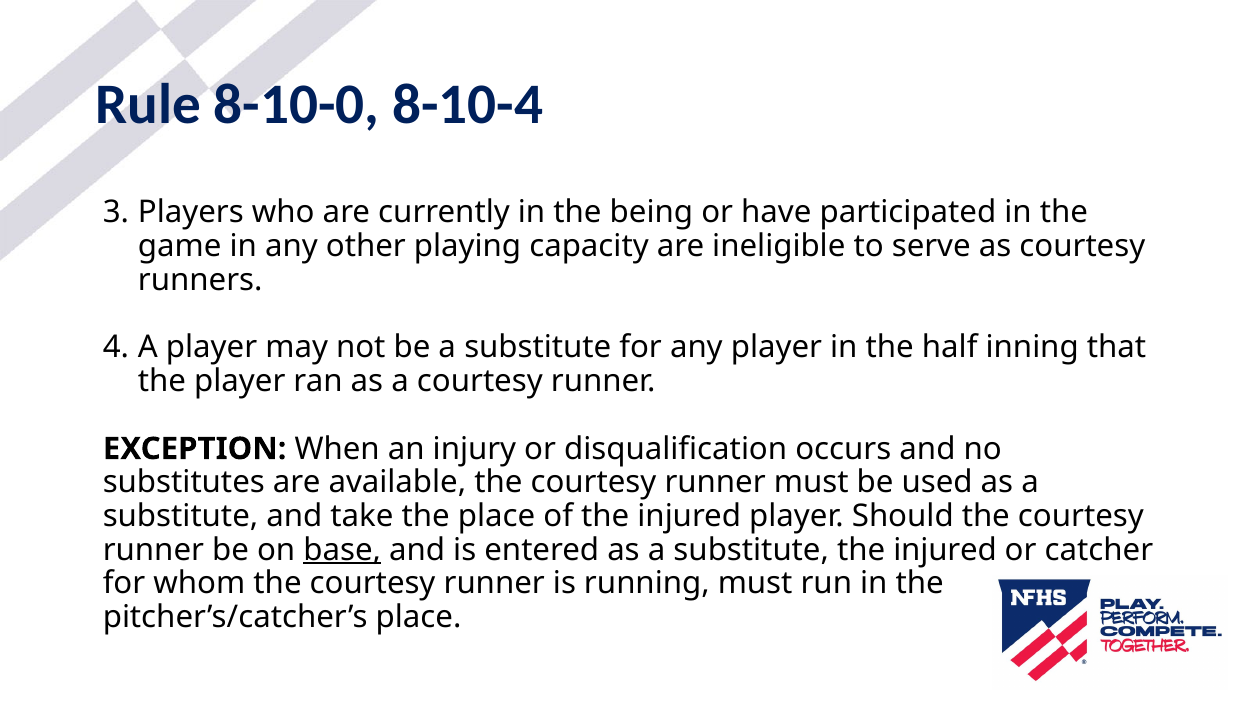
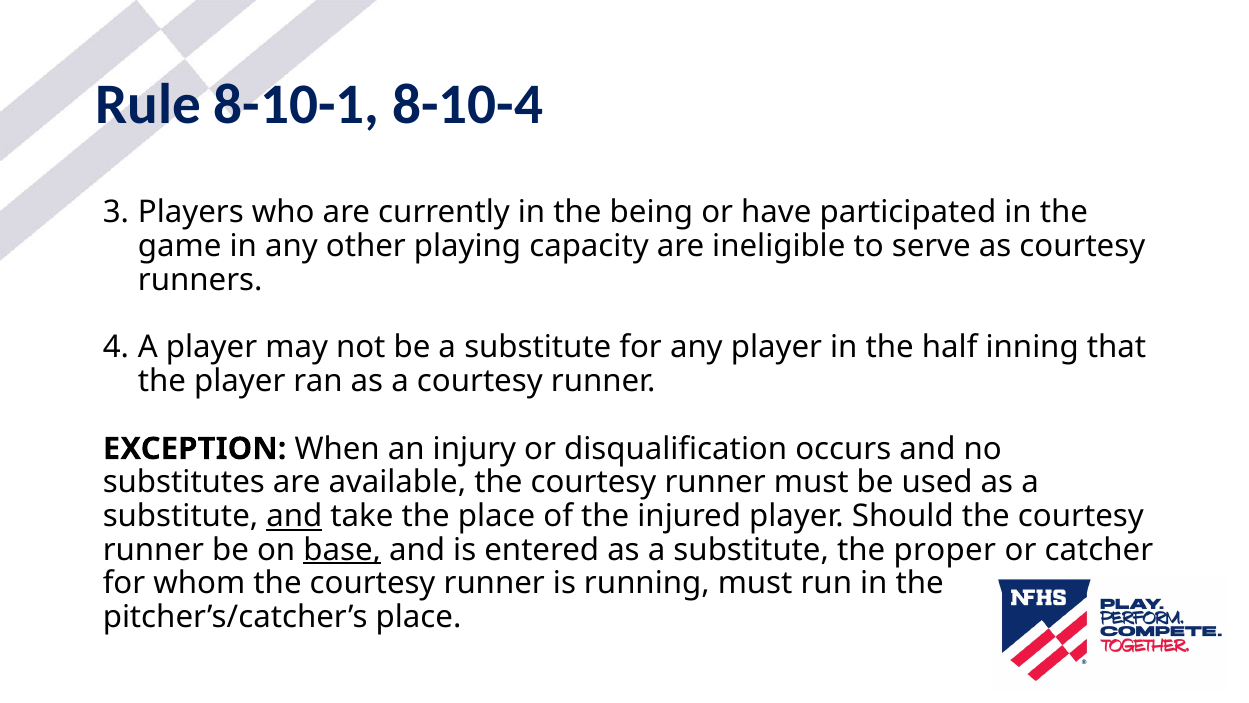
8-10-0: 8-10-0 -> 8-10-1
and at (294, 516) underline: none -> present
substitute the injured: injured -> proper
